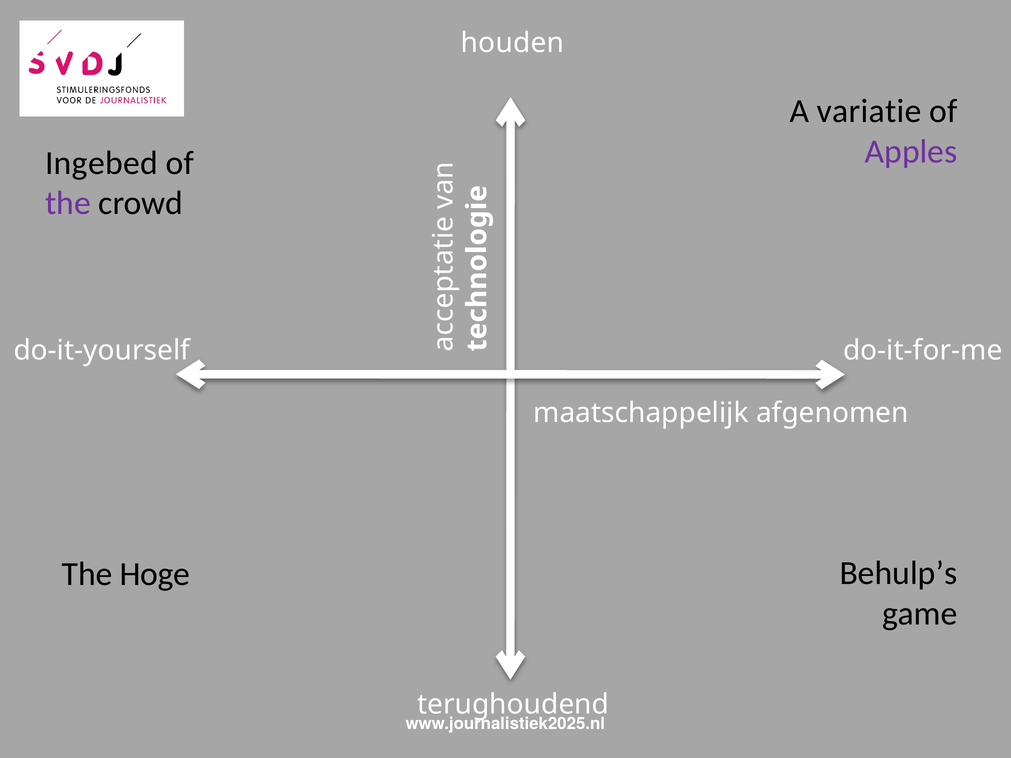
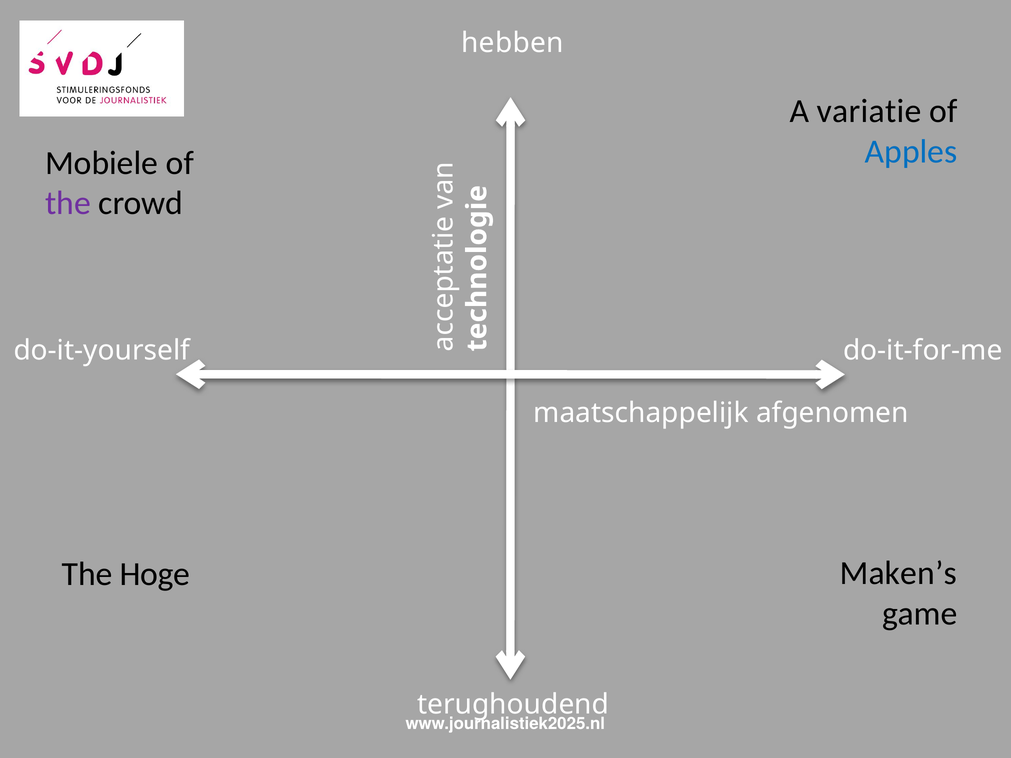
houden: houden -> hebben
Apples colour: purple -> blue
Ingebed: Ingebed -> Mobiele
Behulp’s: Behulp’s -> Maken’s
